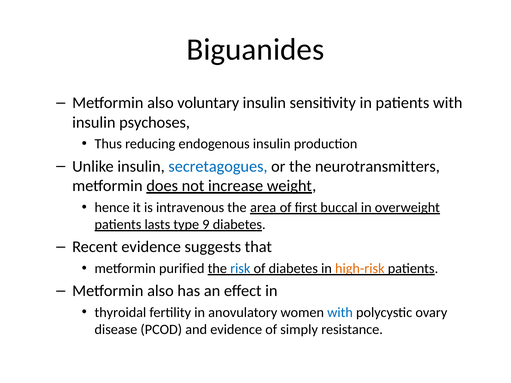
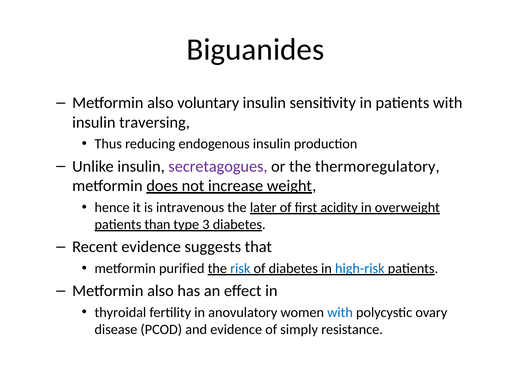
psychoses: psychoses -> traversing
secretagogues colour: blue -> purple
neurotransmitters: neurotransmitters -> thermoregulatory
area: area -> later
buccal: buccal -> acidity
lasts: lasts -> than
9: 9 -> 3
high-risk colour: orange -> blue
